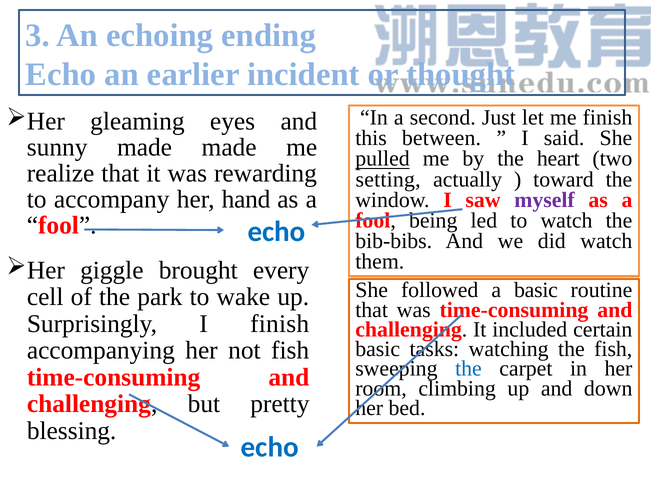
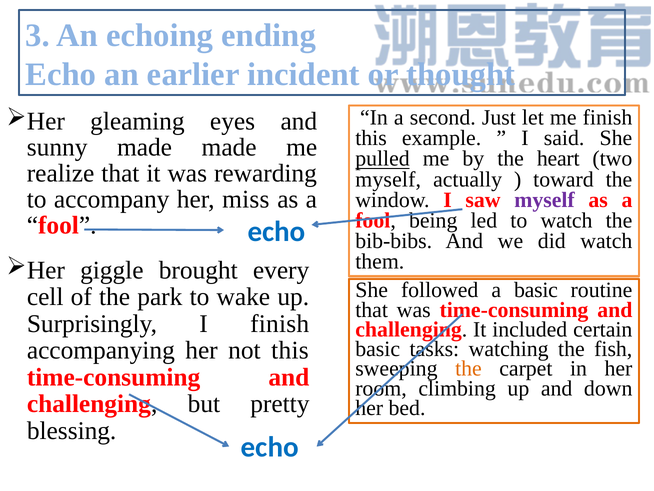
between: between -> example
setting at (388, 179): setting -> myself
hand: hand -> miss
not fish: fish -> this
the at (468, 368) colour: blue -> orange
